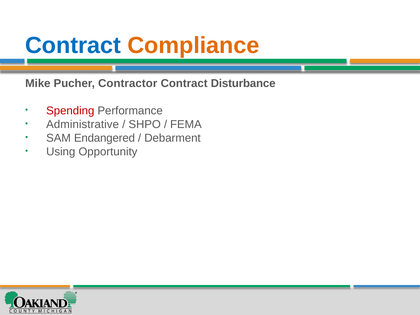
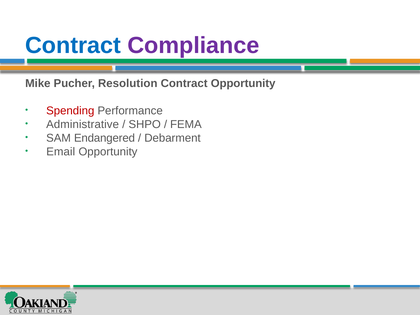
Compliance colour: orange -> purple
Contractor: Contractor -> Resolution
Contract Disturbance: Disturbance -> Opportunity
Using: Using -> Email
